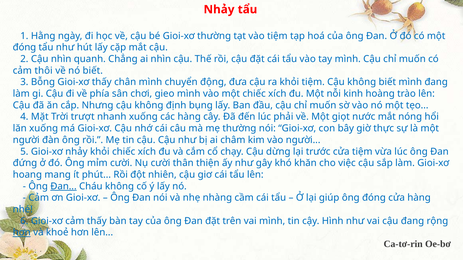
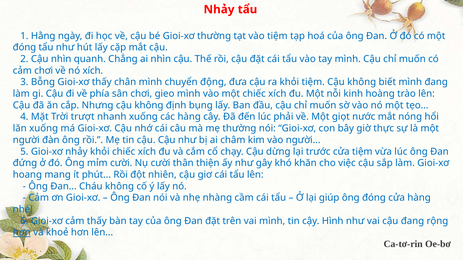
cảm thôi: thôi -> chơi
nó biết: biết -> xích
Đan at (63, 186) underline: present -> none
